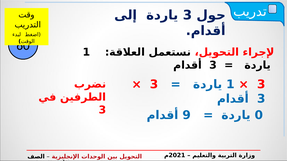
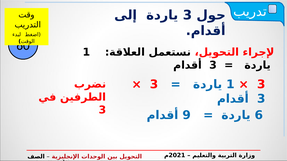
0: 0 -> 6
